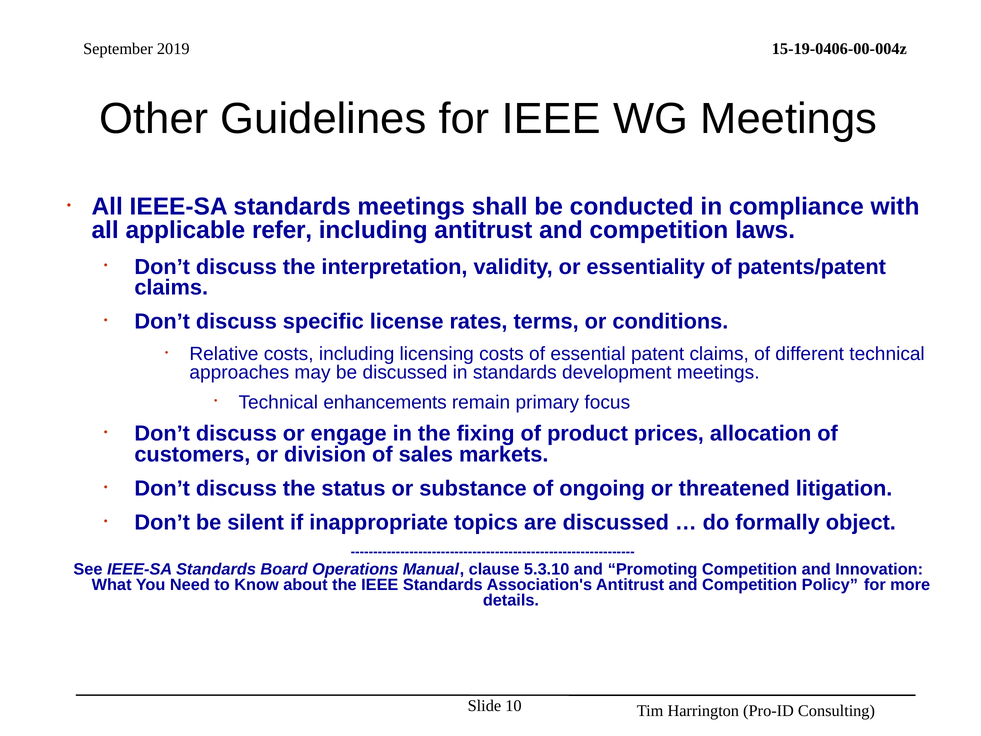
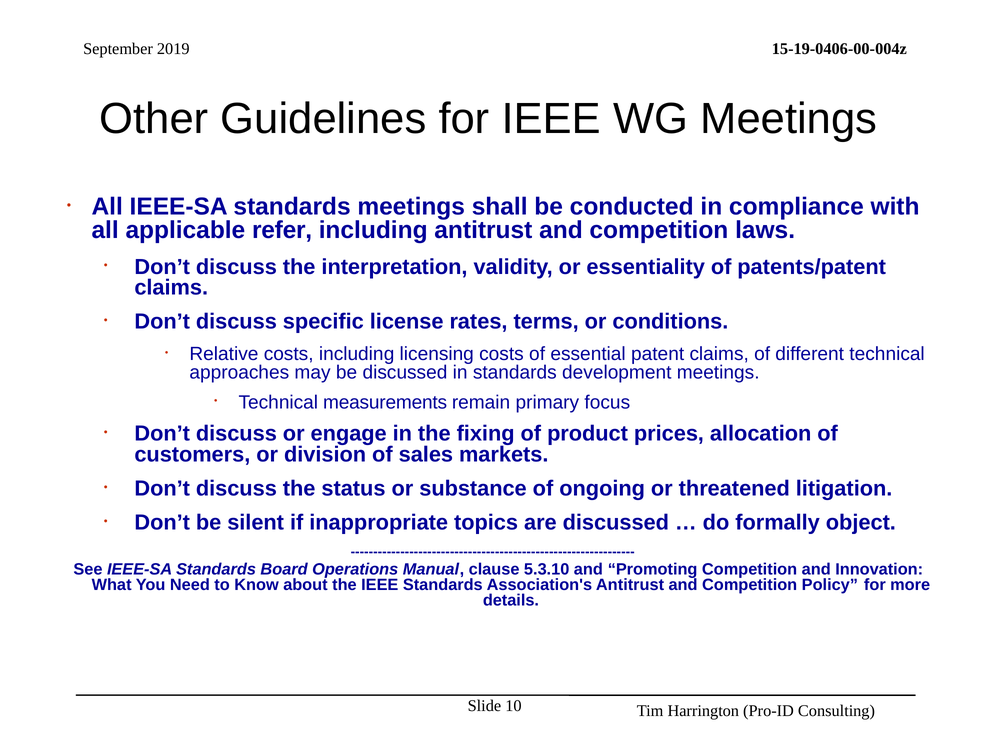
enhancements: enhancements -> measurements
